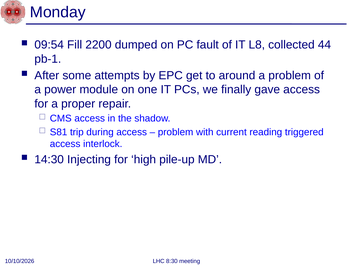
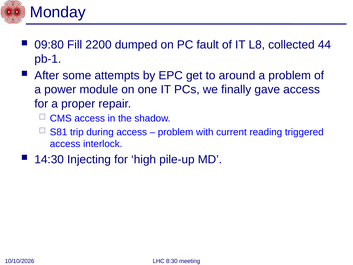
09:54: 09:54 -> 09:80
